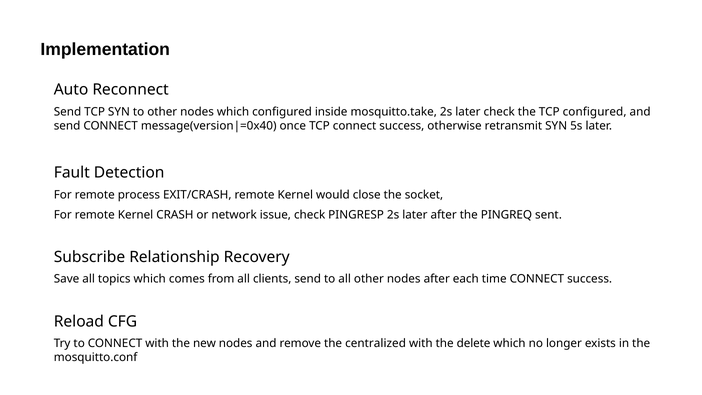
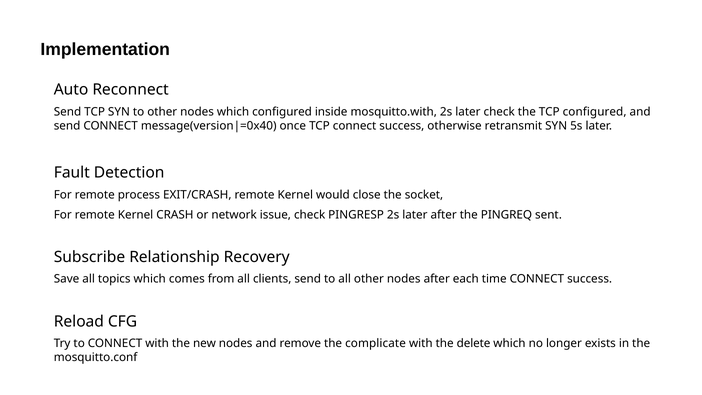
mosquitto.take: mosquitto.take -> mosquitto.with
centralized: centralized -> complicate
